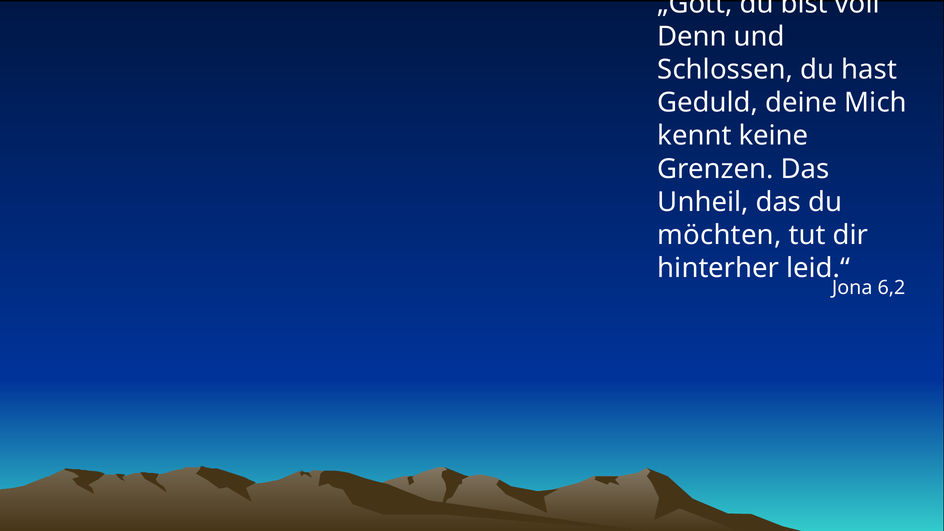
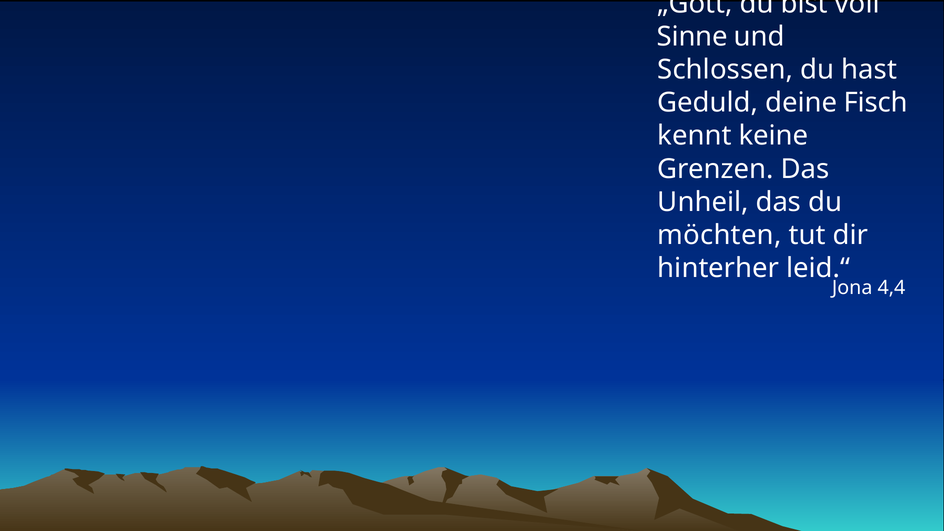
Denn: Denn -> Sinne
Mich: Mich -> Fisch
6,2: 6,2 -> 4,4
